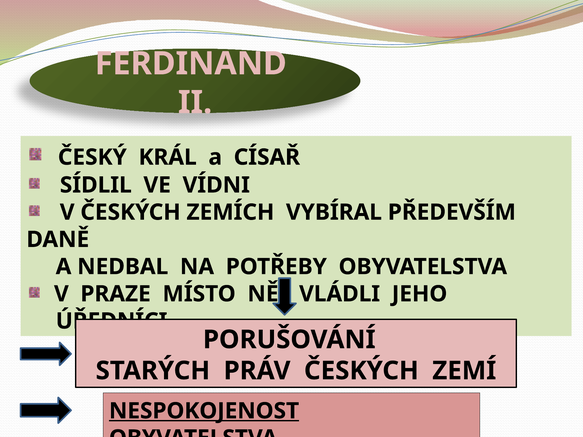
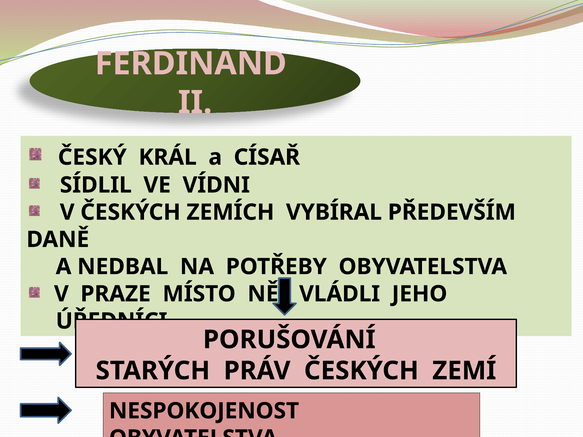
NESPOKOJENOST underline: present -> none
